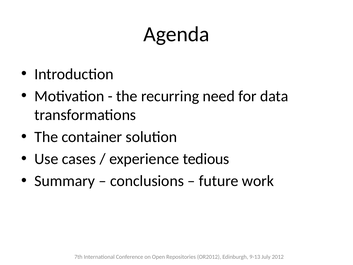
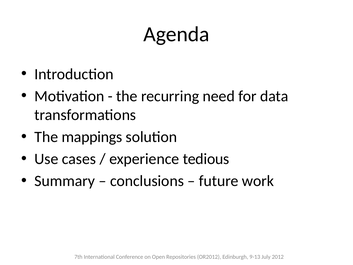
container: container -> mappings
